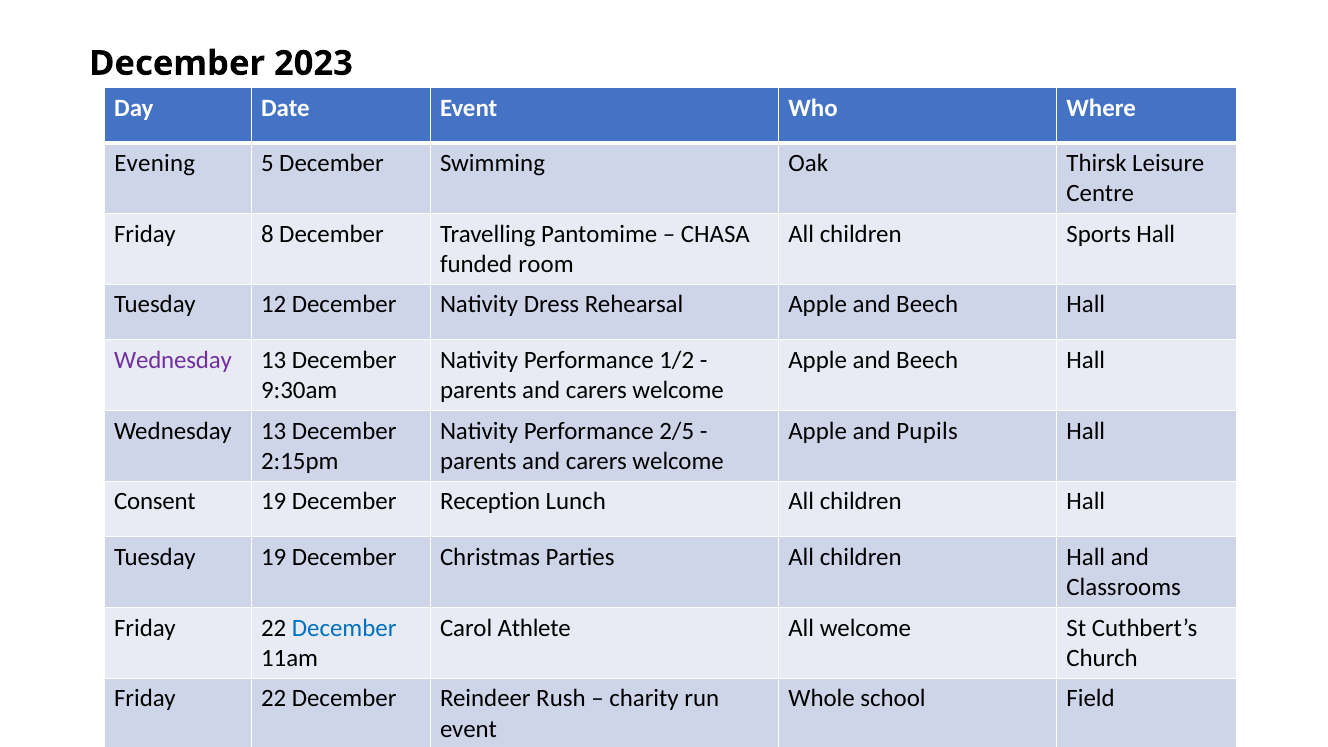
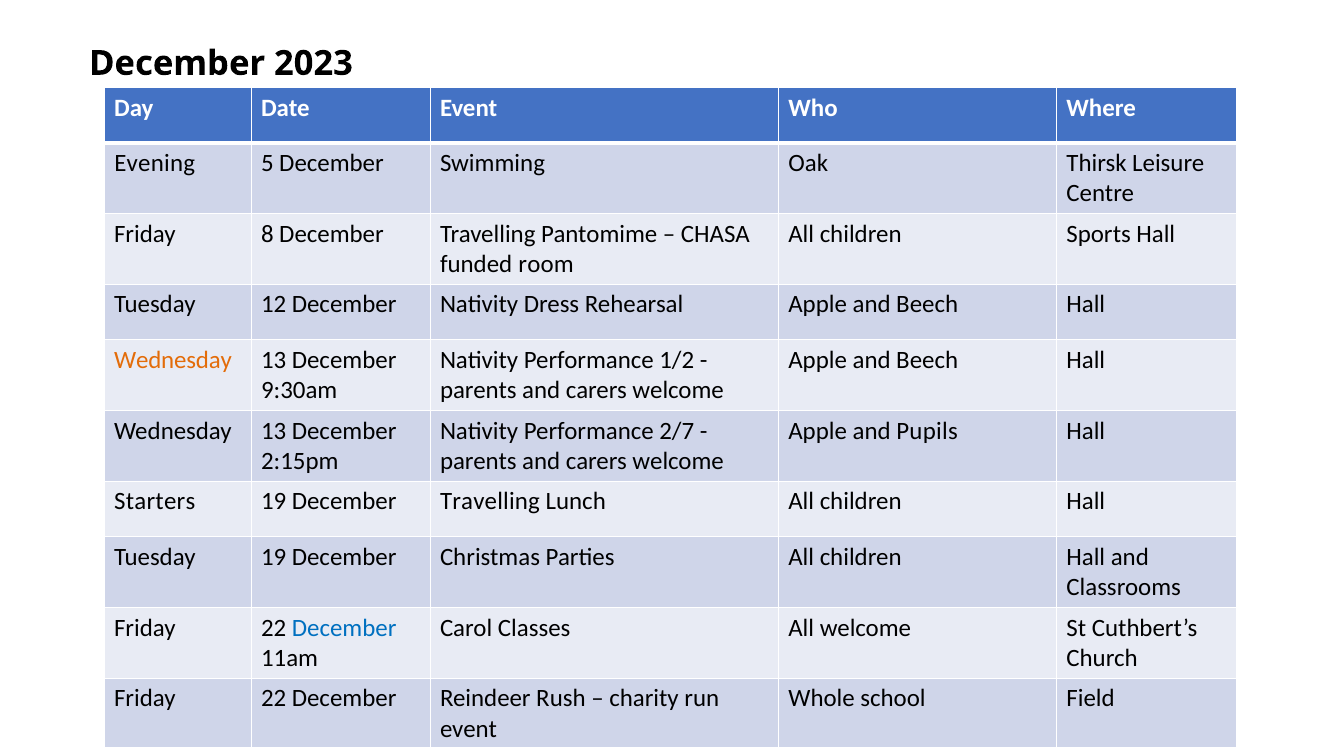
Wednesday at (173, 360) colour: purple -> orange
2/5: 2/5 -> 2/7
Consent: Consent -> Starters
19 December Reception: Reception -> Travelling
Athlete: Athlete -> Classes
